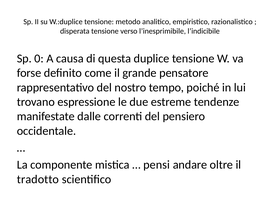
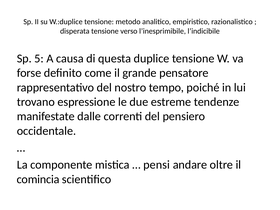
0: 0 -> 5
tradotto: tradotto -> comincia
